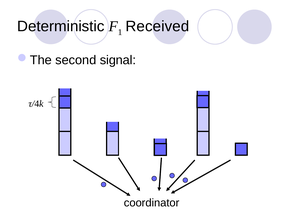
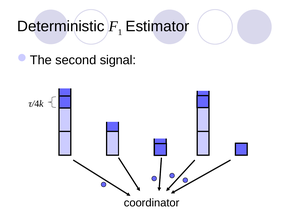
Received: Received -> Estimator
